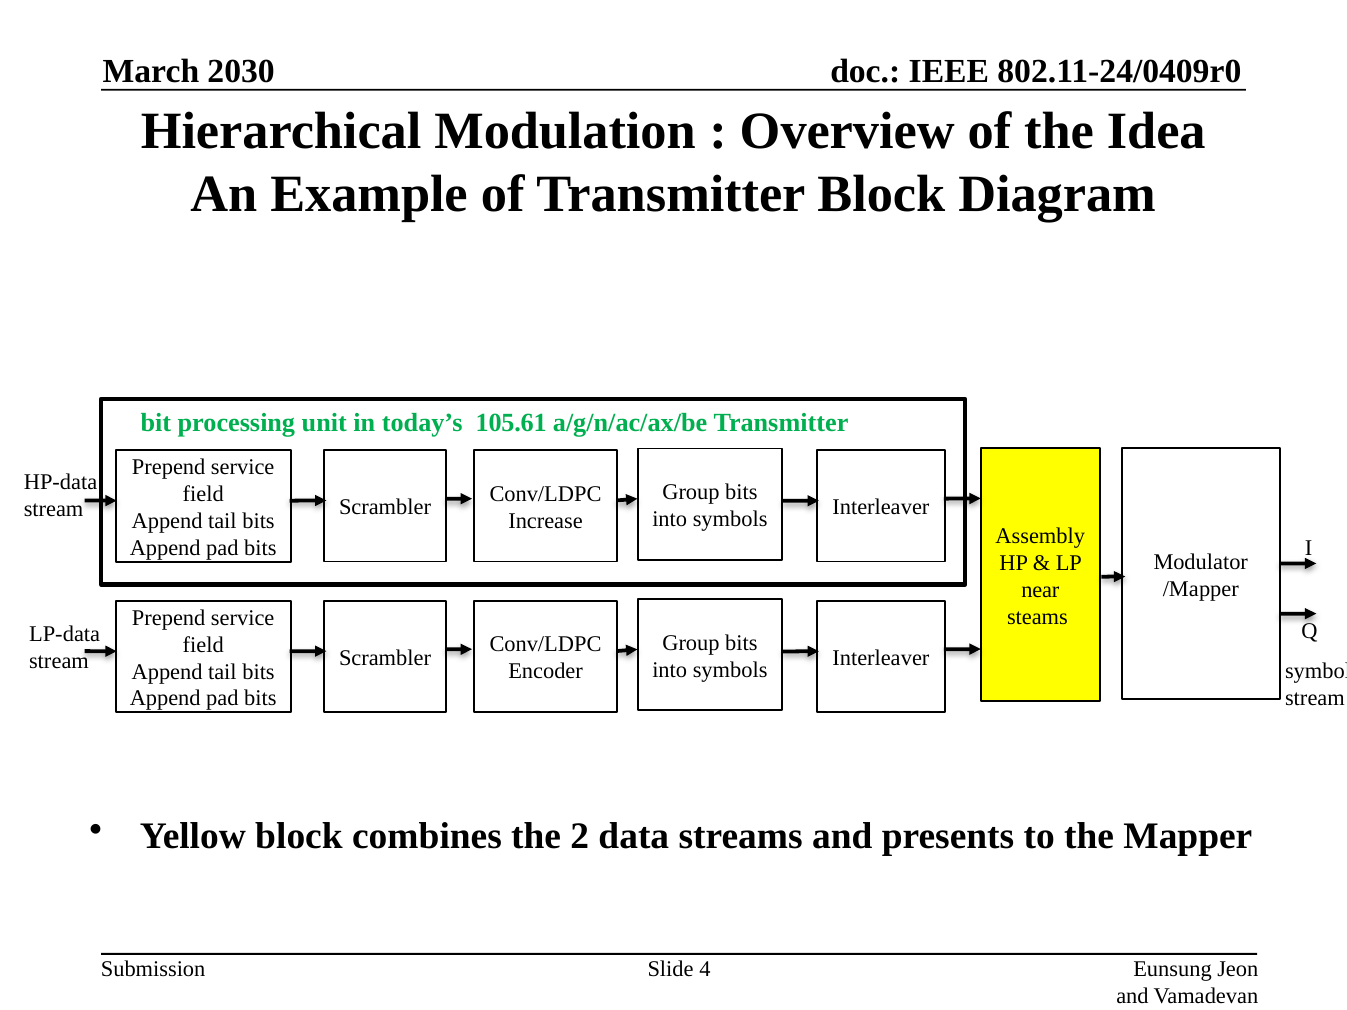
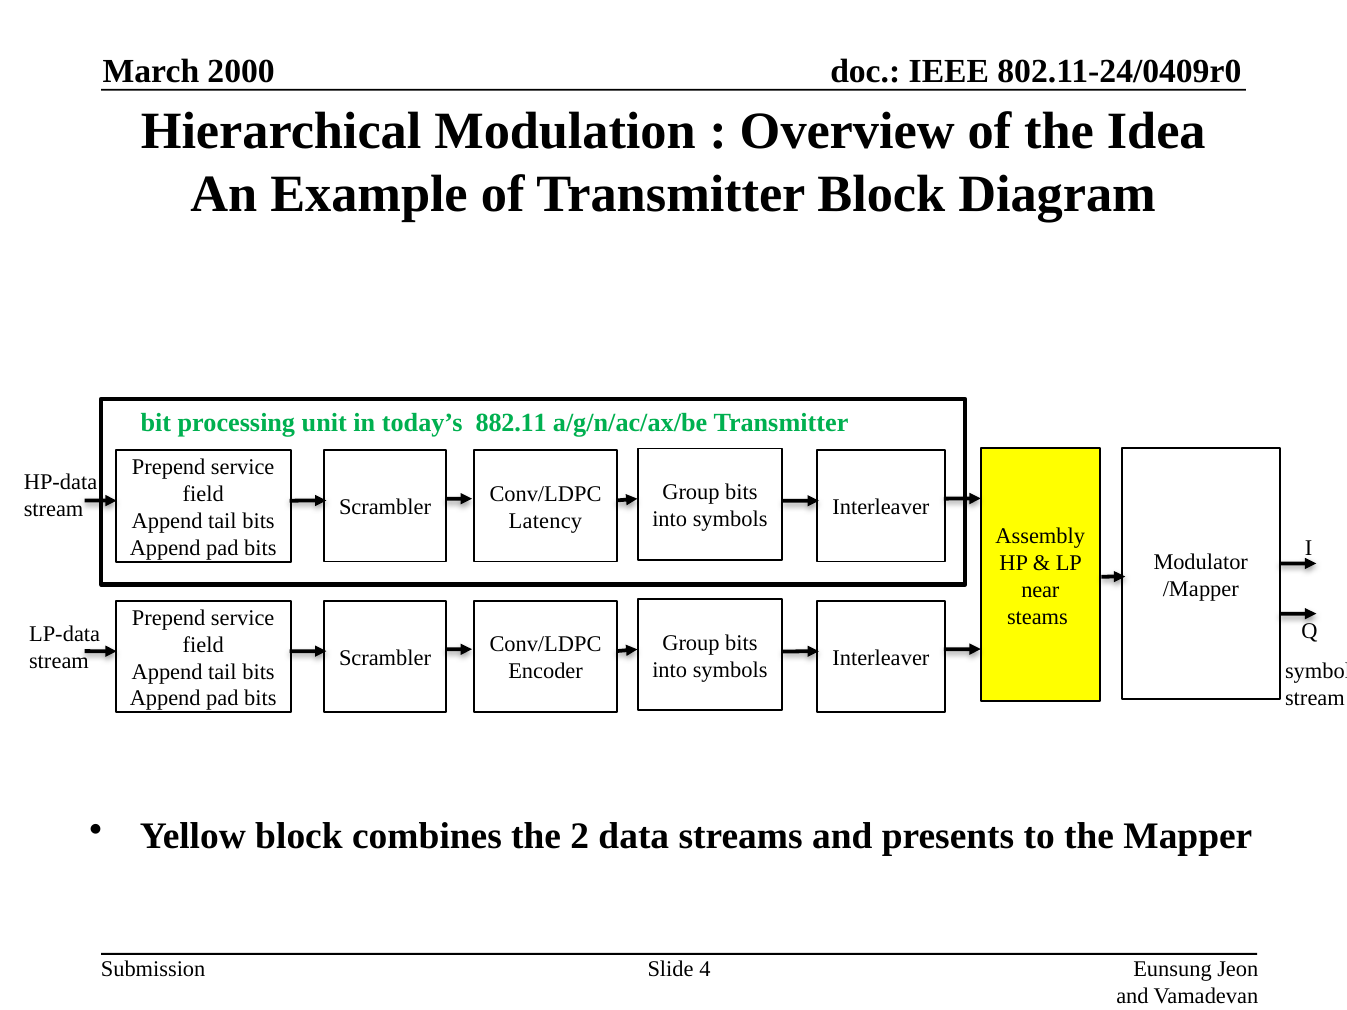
2030: 2030 -> 2000
105.61: 105.61 -> 882.11
Increase: Increase -> Latency
